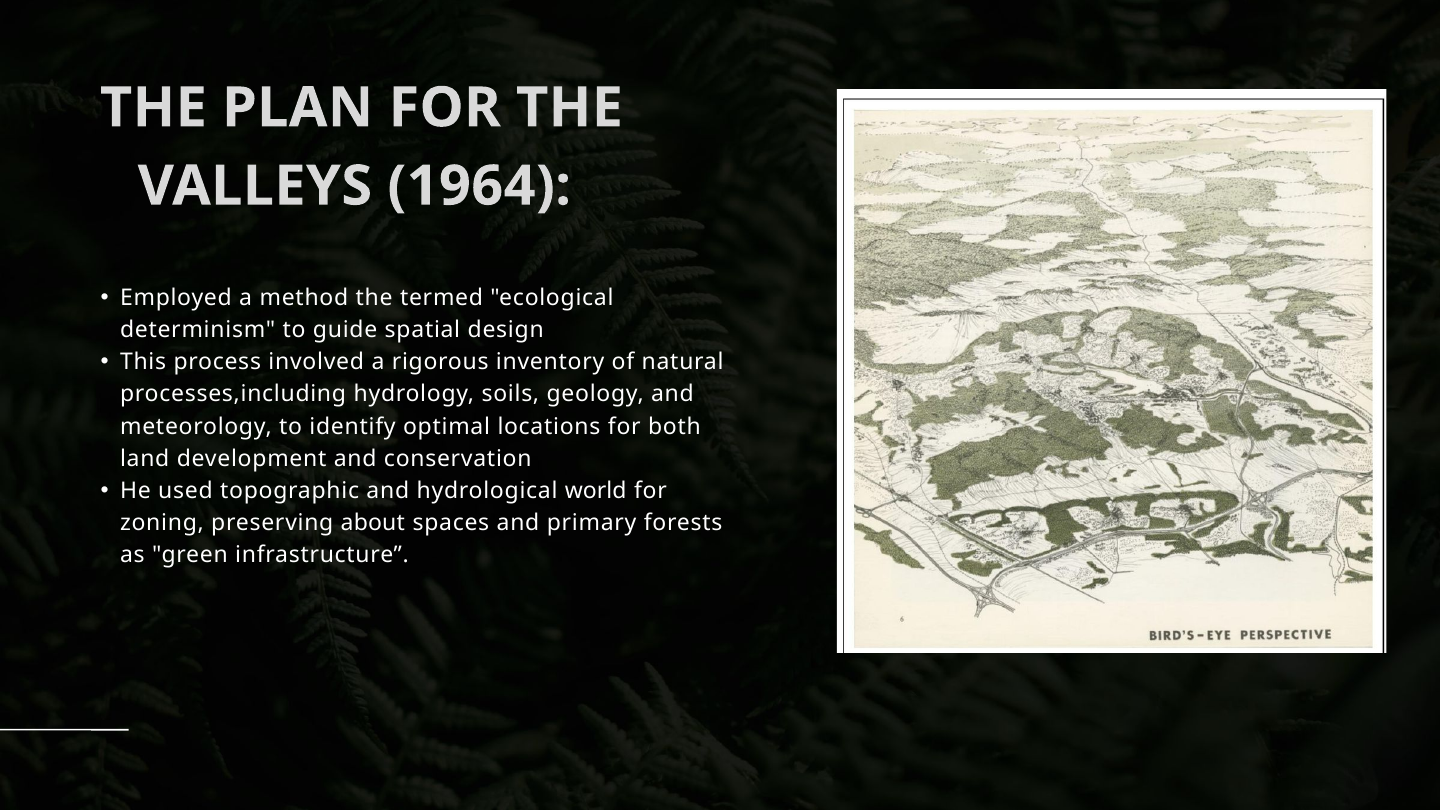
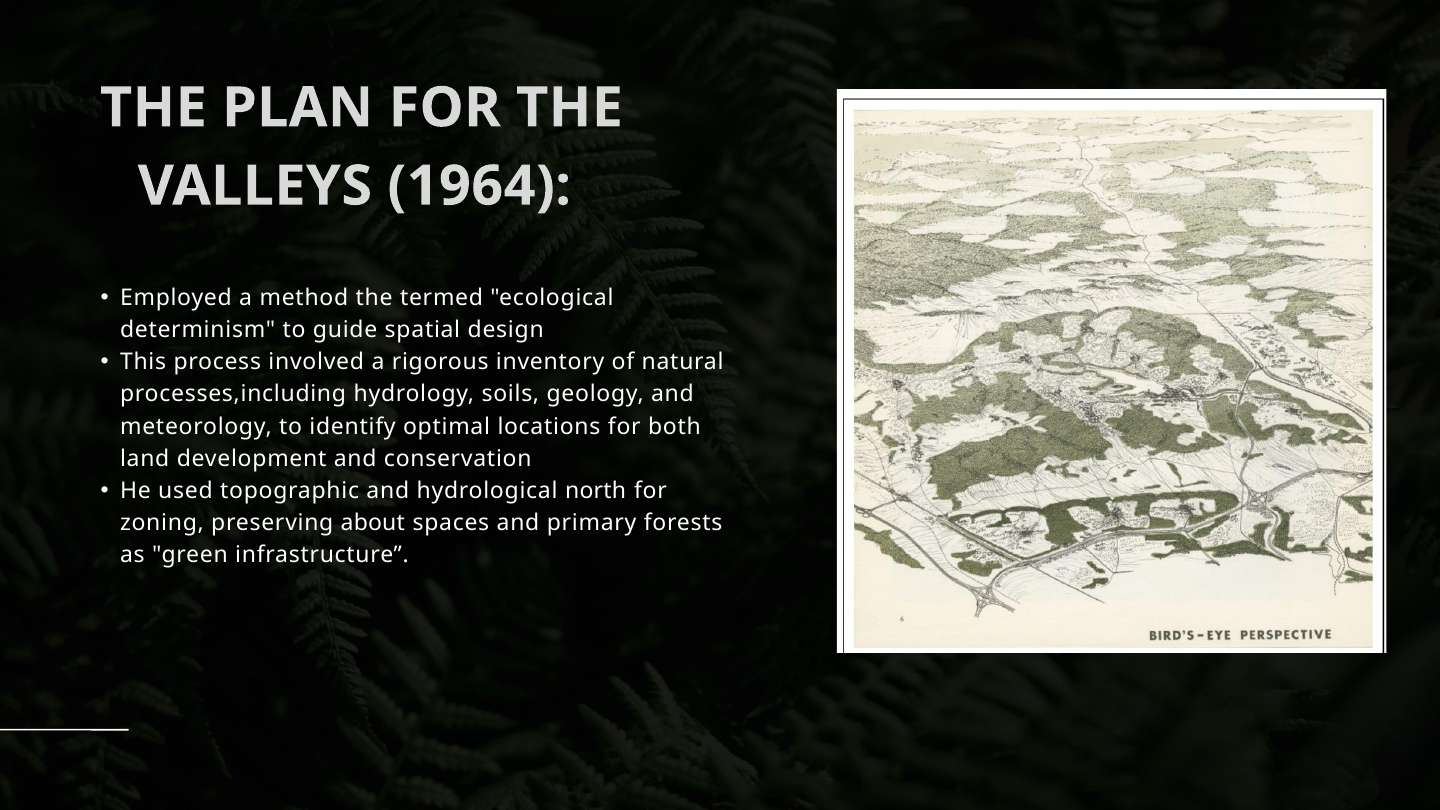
world: world -> north
